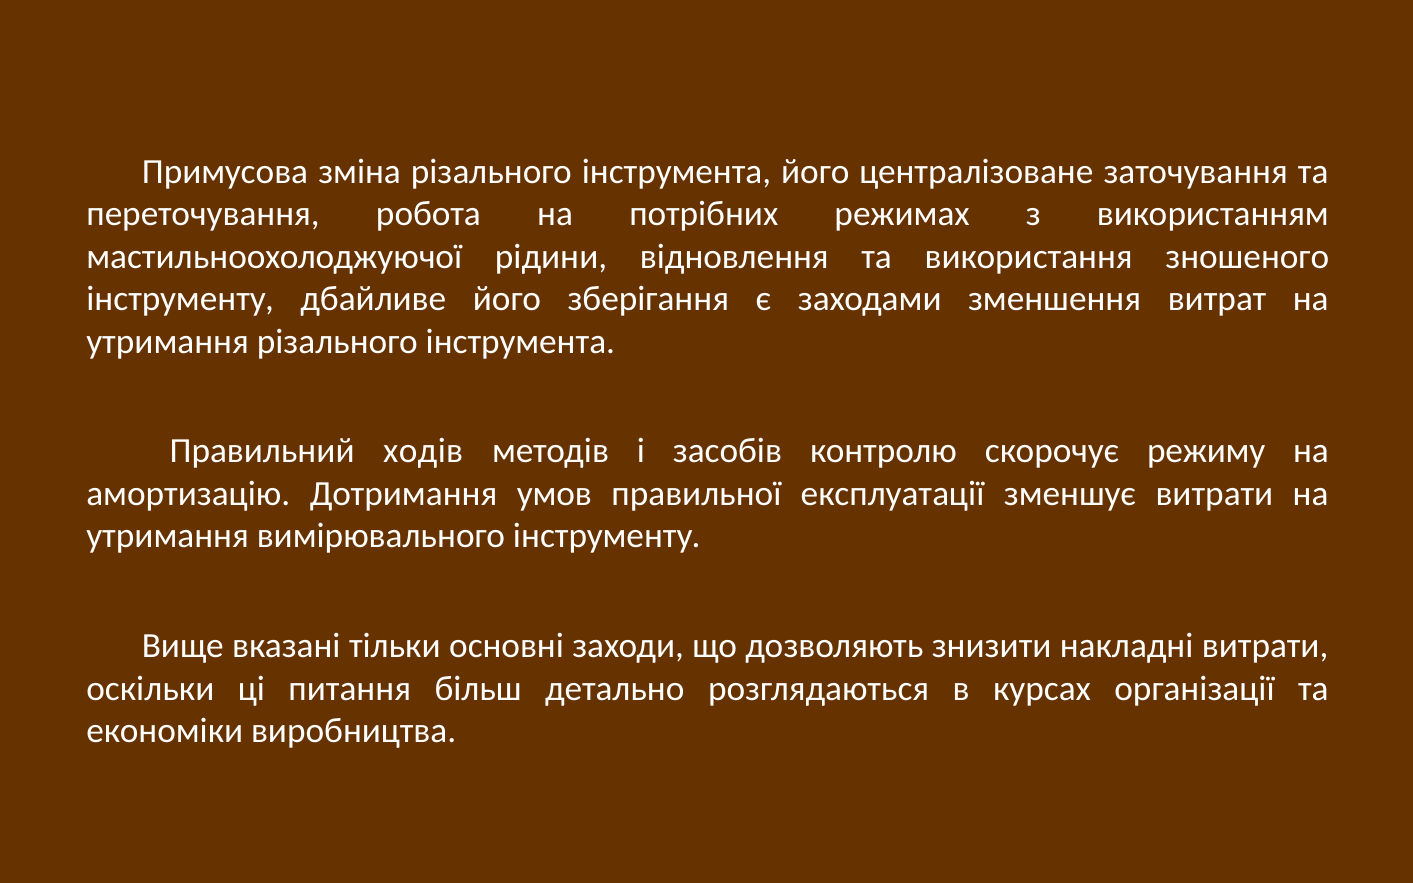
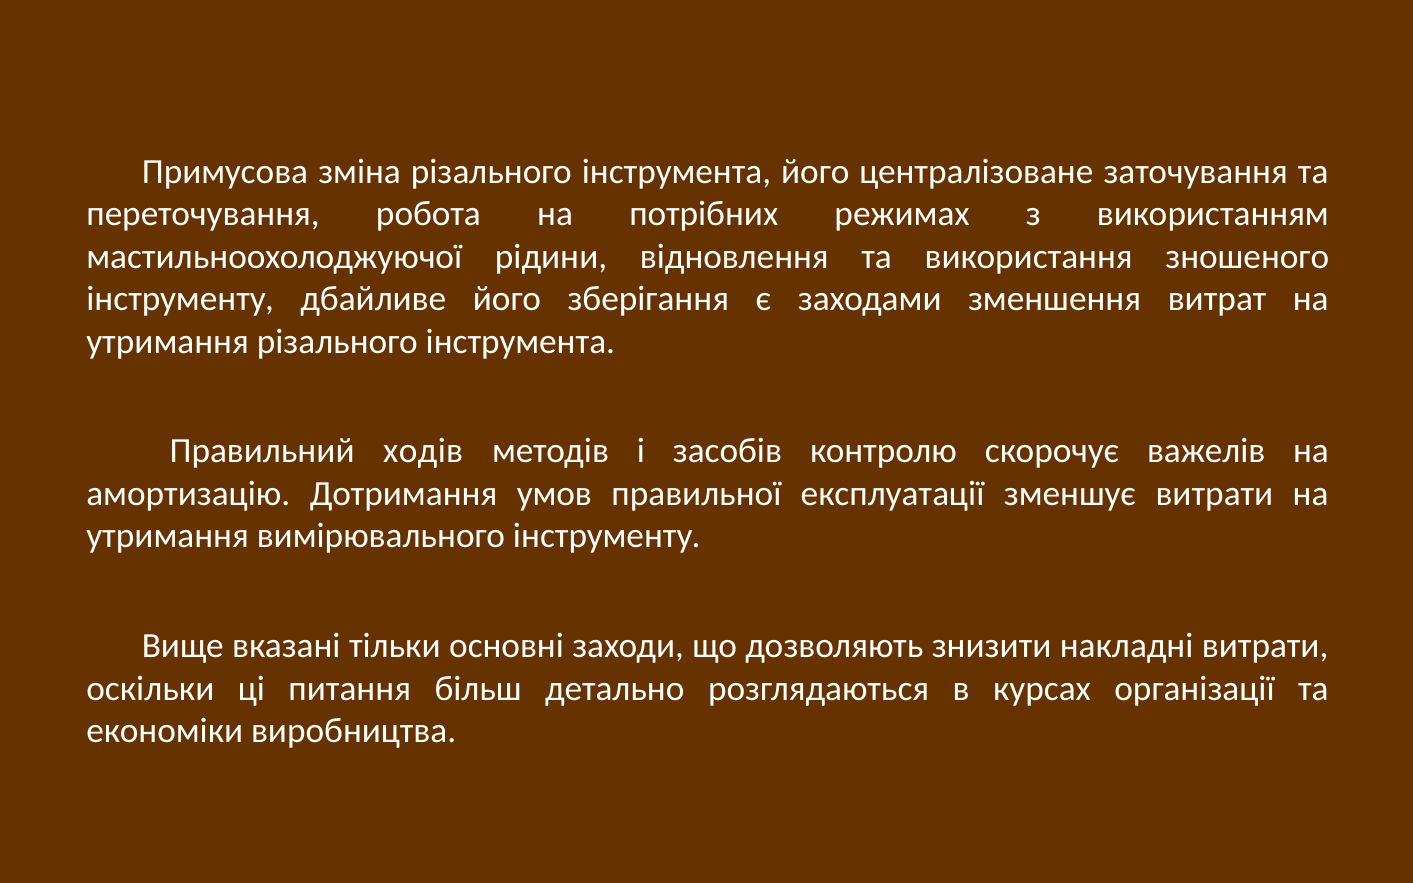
режиму: режиму -> важелів
